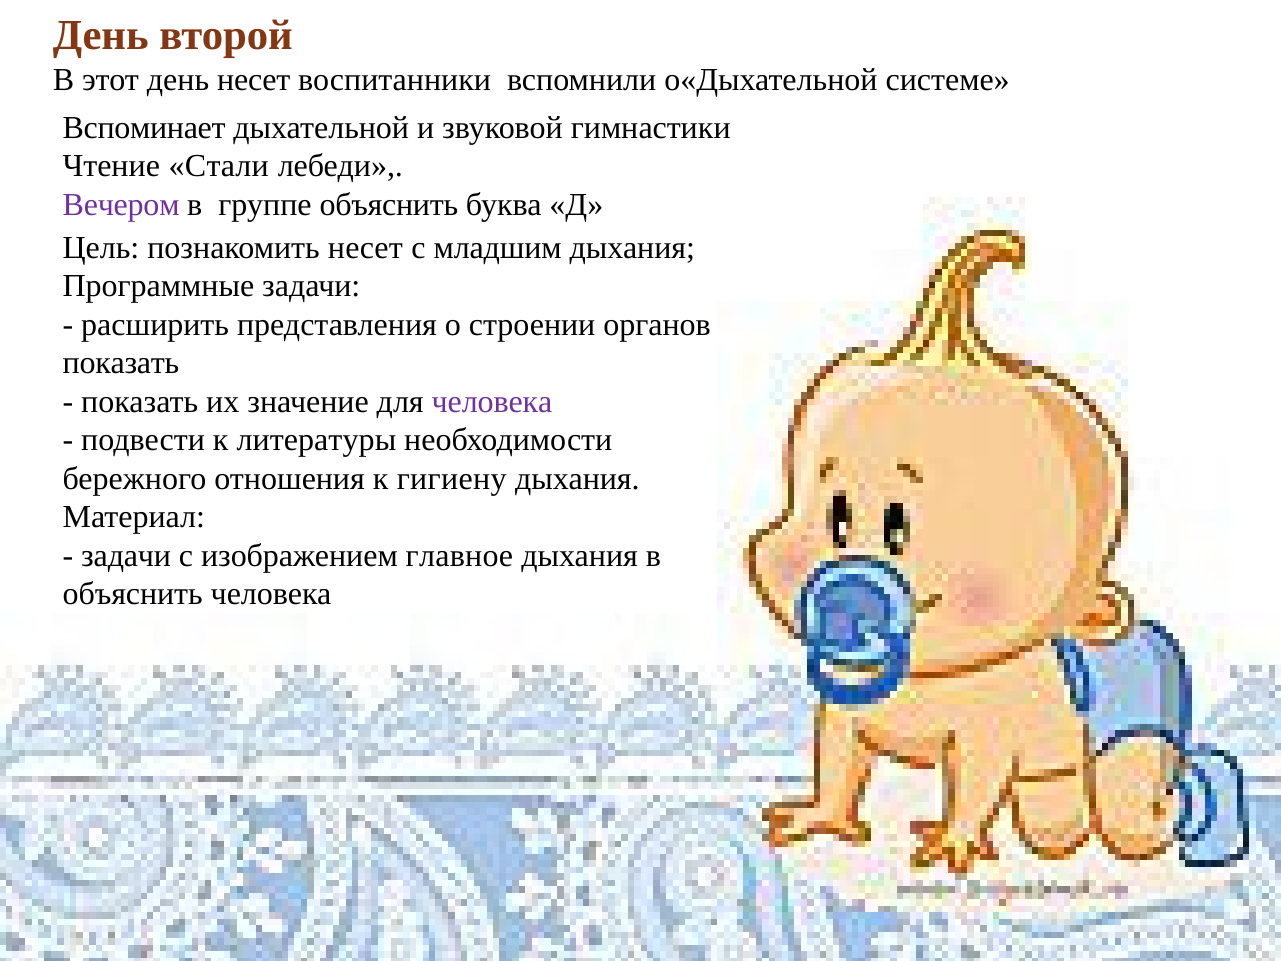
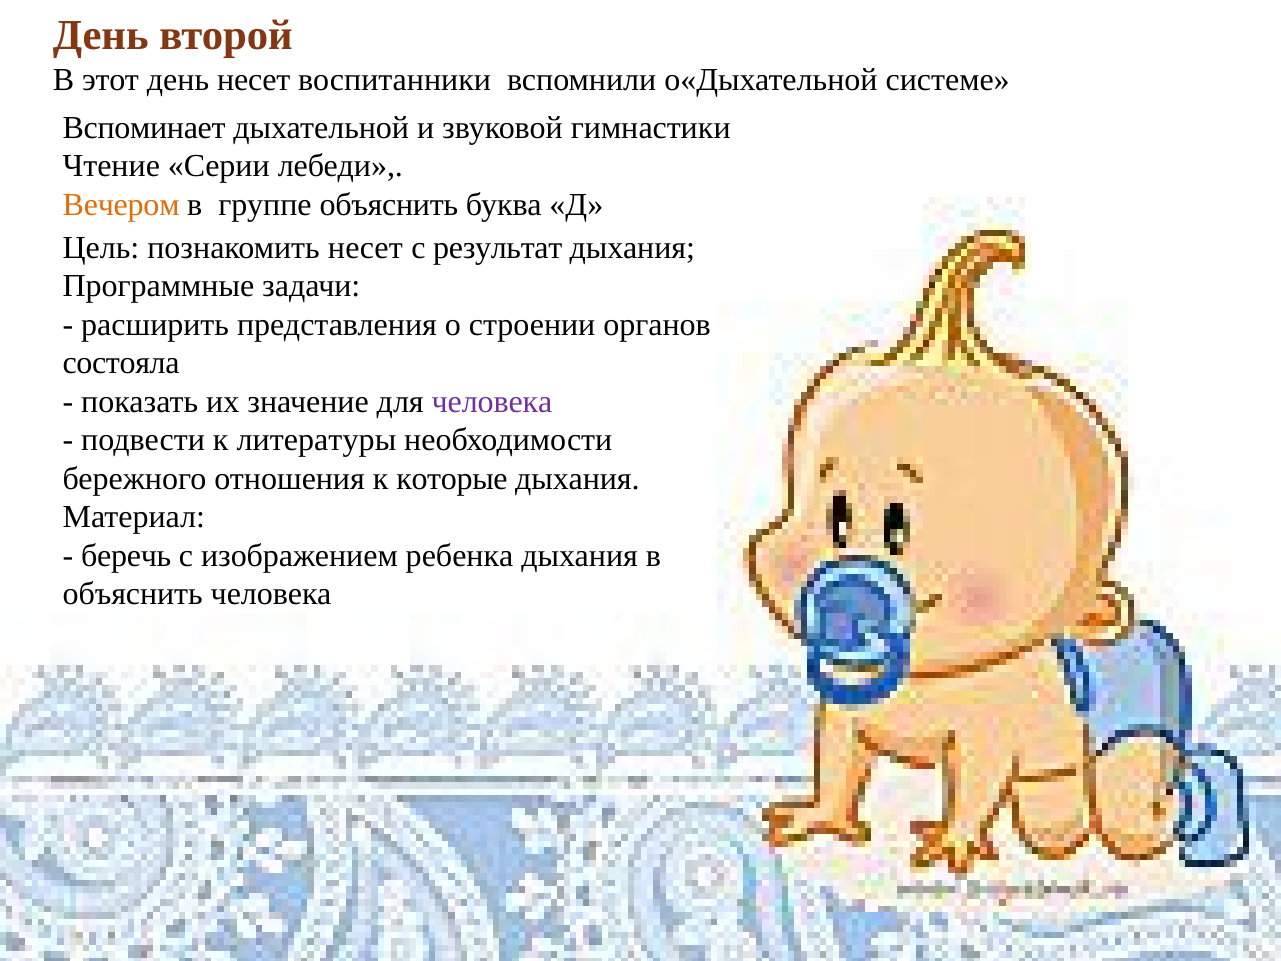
Стали: Стали -> Серии
Вечером colour: purple -> orange
младшим: младшим -> результат
показать at (121, 363): показать -> состояла
гигиену: гигиену -> которые
задачи at (126, 555): задачи -> беречь
главное: главное -> ребенка
